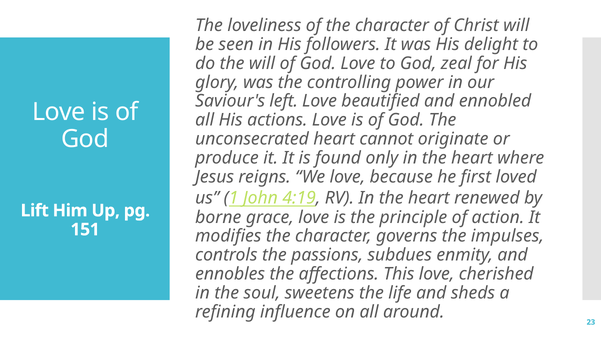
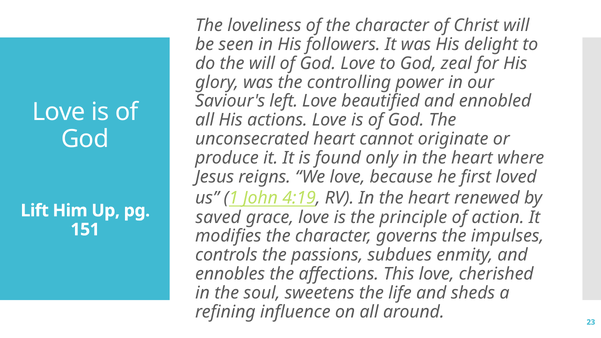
borne: borne -> saved
